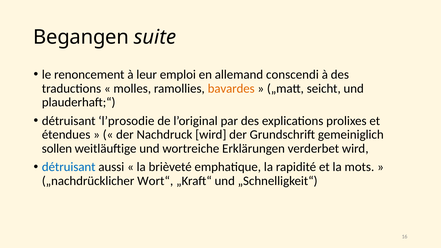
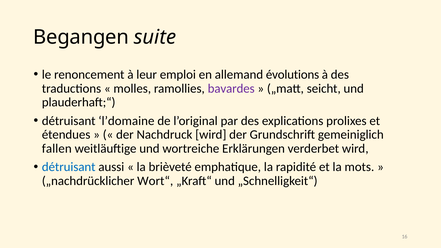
conscendi: conscendi -> évolutions
bavardes colour: orange -> purple
l’prosodie: l’prosodie -> l’domaine
sollen: sollen -> fallen
